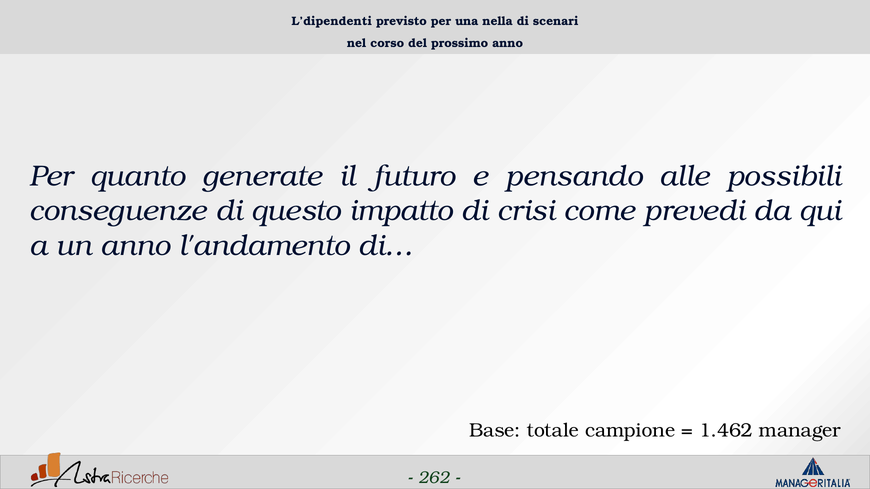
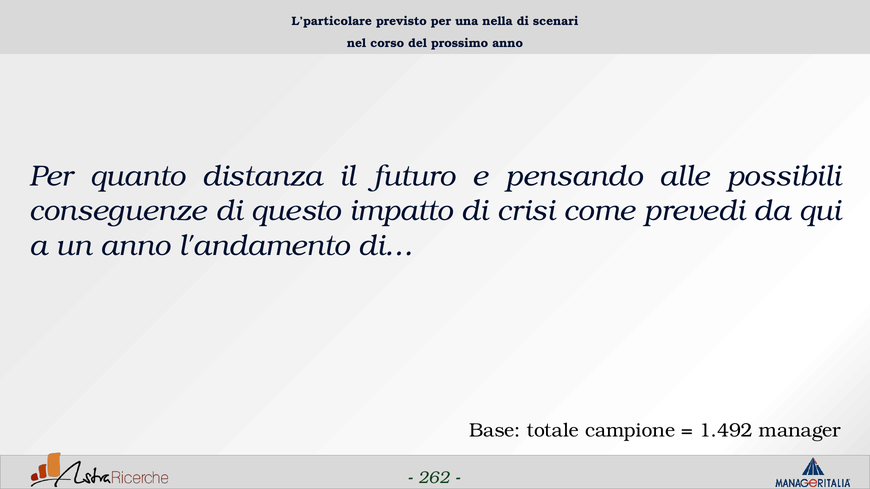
L’dipendenti: L’dipendenti -> L’particolare
generate: generate -> distanza
1.462: 1.462 -> 1.492
